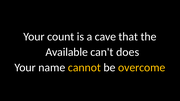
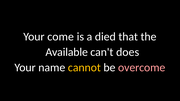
count: count -> come
cave: cave -> died
overcome colour: yellow -> pink
